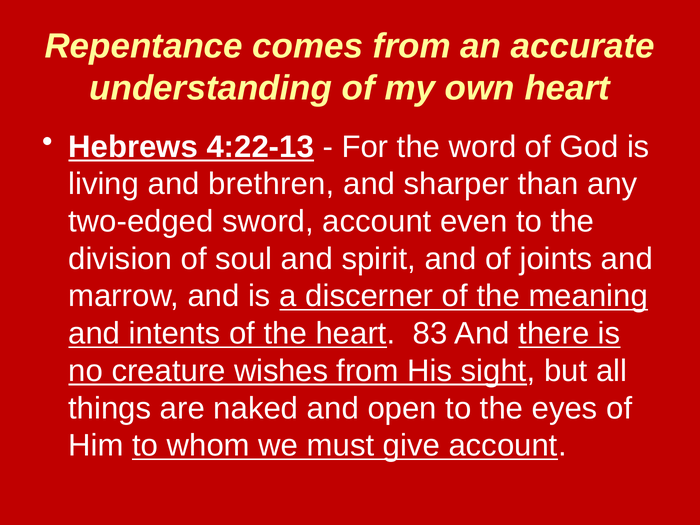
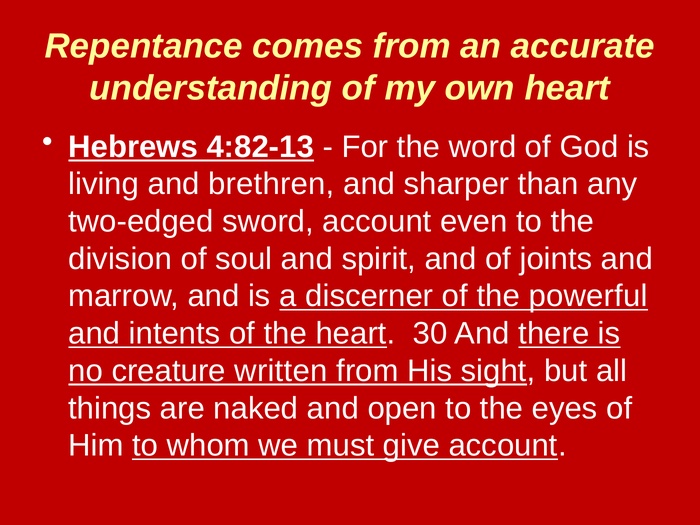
4:22-13: 4:22-13 -> 4:82-13
meaning: meaning -> powerful
83: 83 -> 30
wishes: wishes -> written
